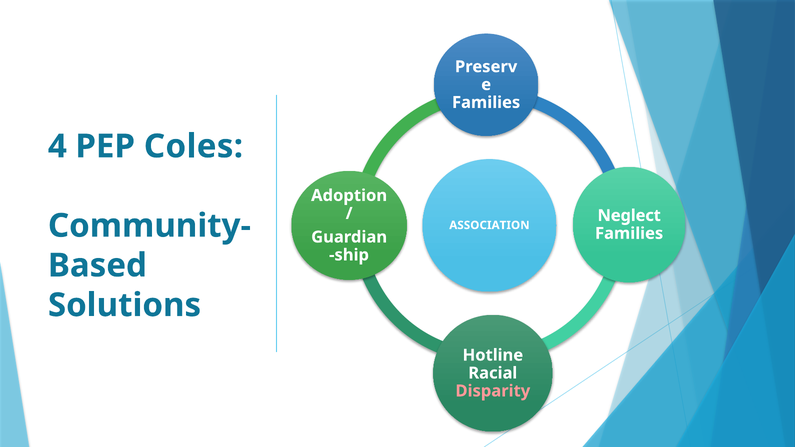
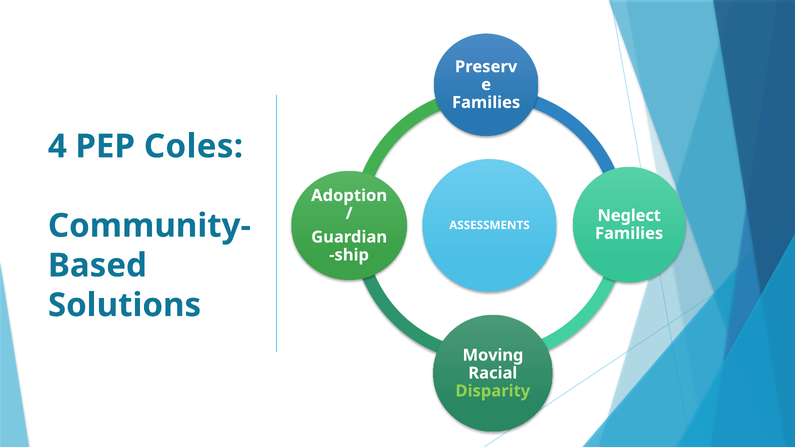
ASSOCIATION: ASSOCIATION -> ASSESSMENTS
Hotline: Hotline -> Moving
Disparity colour: pink -> light green
